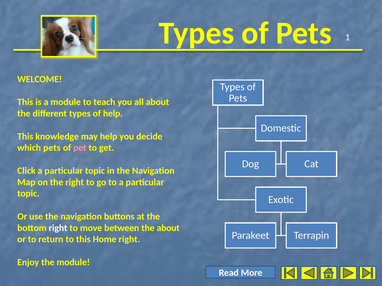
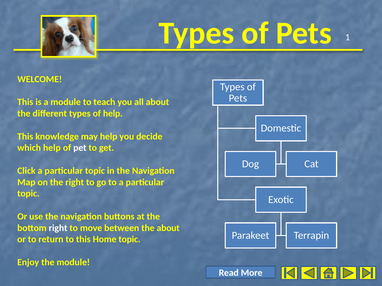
which pets: pets -> help
pet colour: pink -> white
Home right: right -> topic
